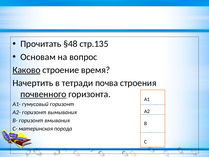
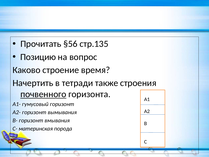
§48: §48 -> §56
Основам: Основам -> Позицию
Каково underline: present -> none
почва: почва -> также
